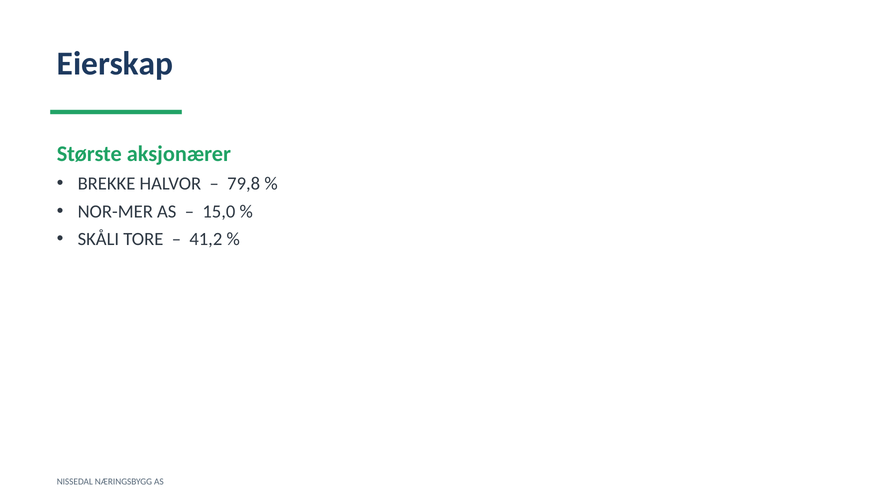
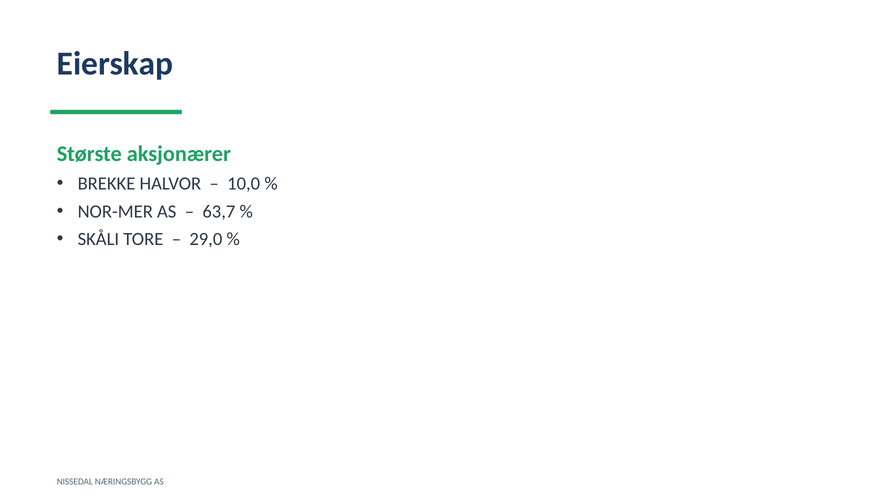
79,8: 79,8 -> 10,0
15,0: 15,0 -> 63,7
41,2: 41,2 -> 29,0
